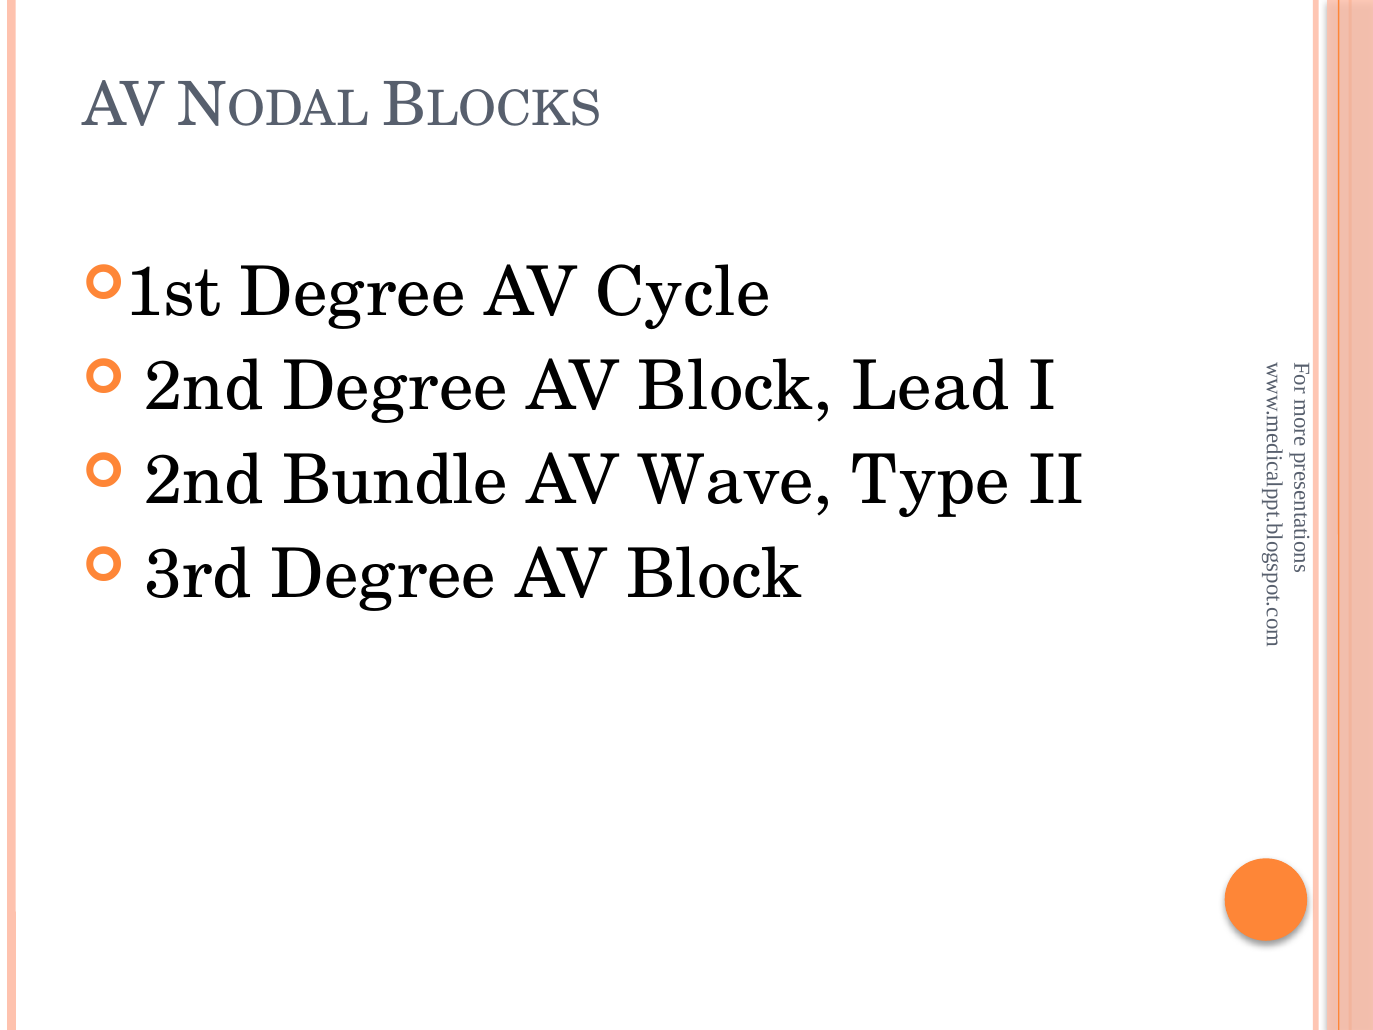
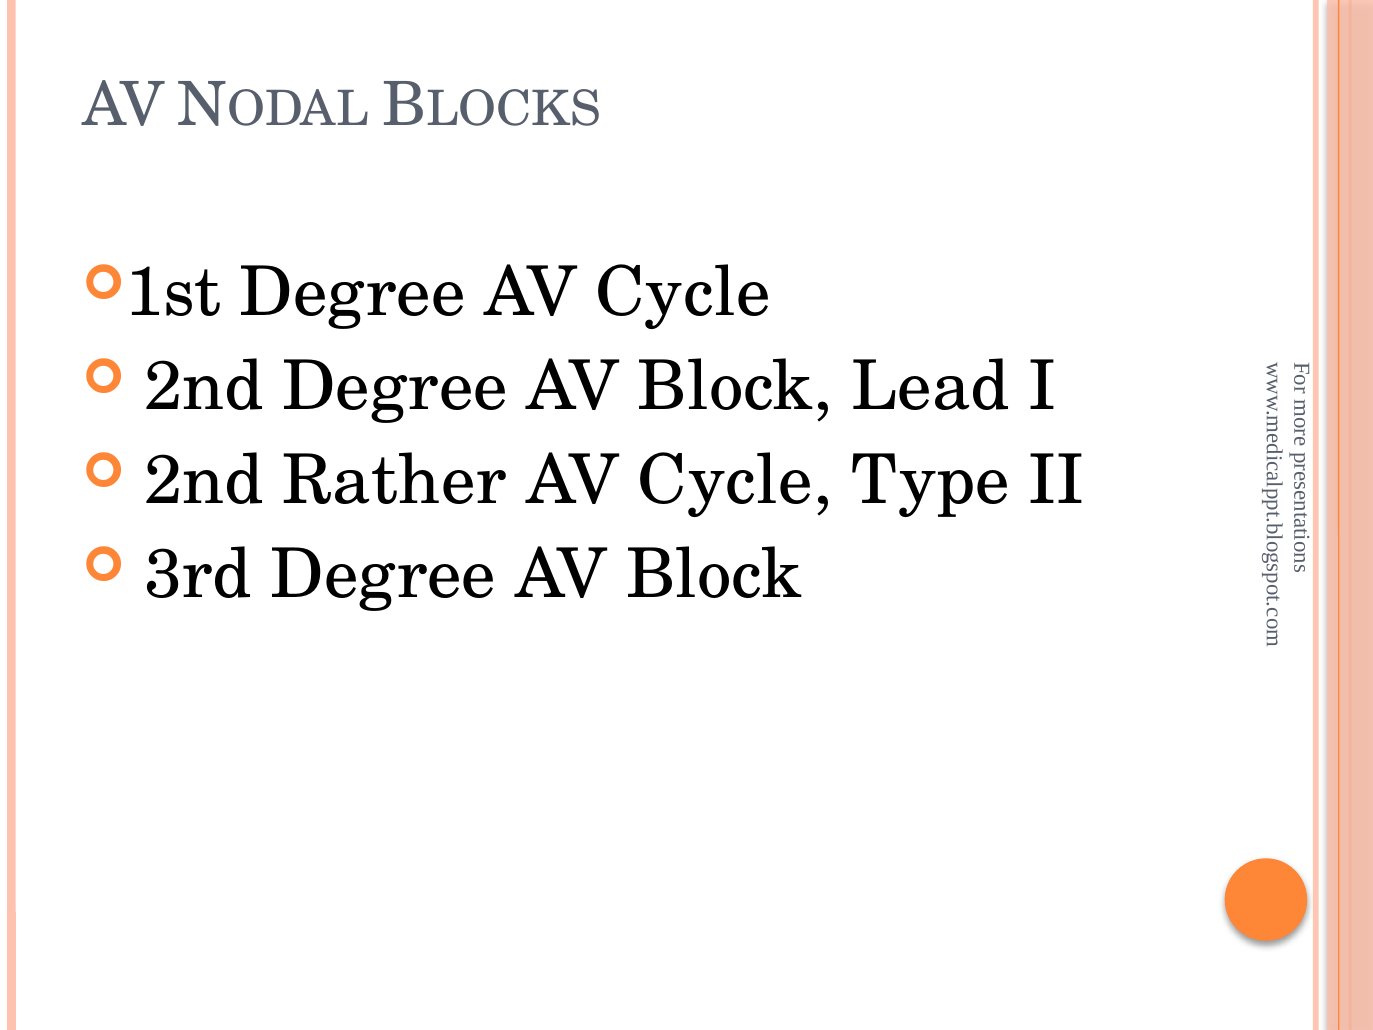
Bundle: Bundle -> Rather
Wave at (735, 481): Wave -> Cycle
